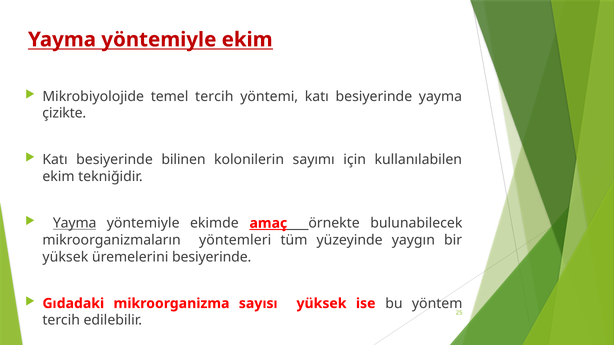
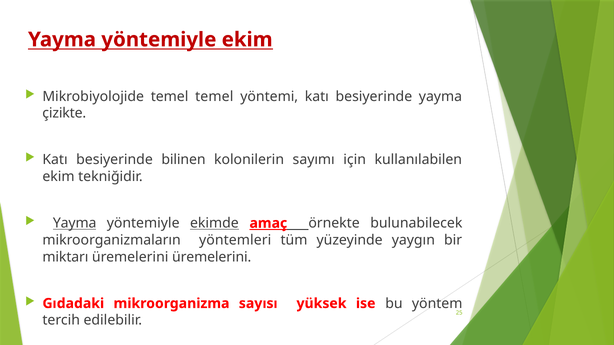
temel tercih: tercih -> temel
ekimde underline: none -> present
yüksek at (65, 257): yüksek -> miktarı
üremelerini besiyerinde: besiyerinde -> üremelerini
